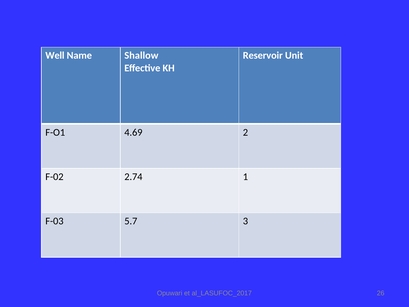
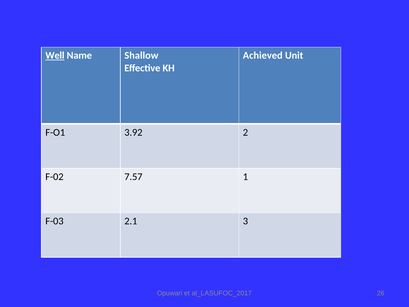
Well underline: none -> present
Reservoir: Reservoir -> Achieved
4.69: 4.69 -> 3.92
2.74: 2.74 -> 7.57
5.7: 5.7 -> 2.1
